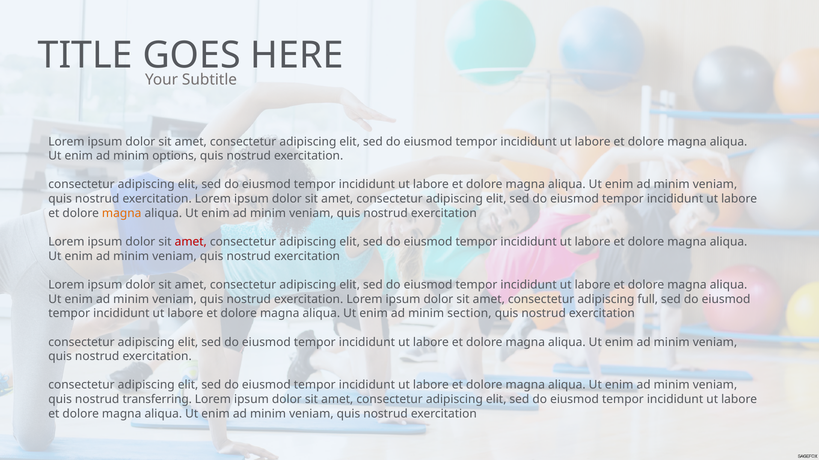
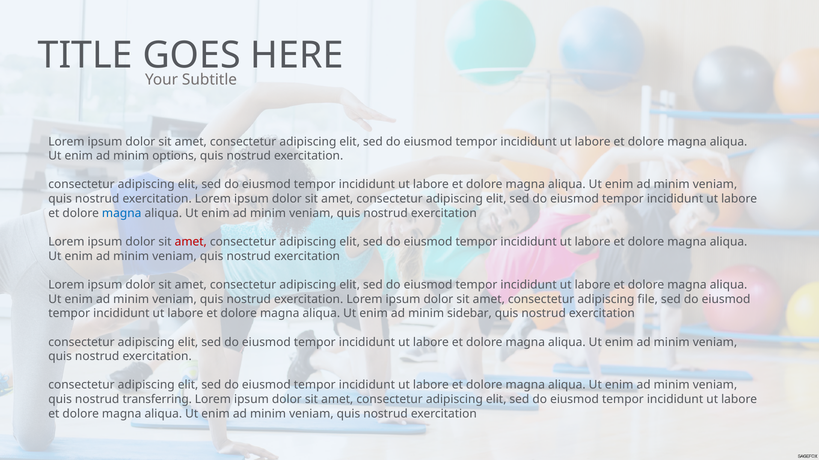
magna at (122, 214) colour: orange -> blue
full: full -> file
section: section -> sidebar
